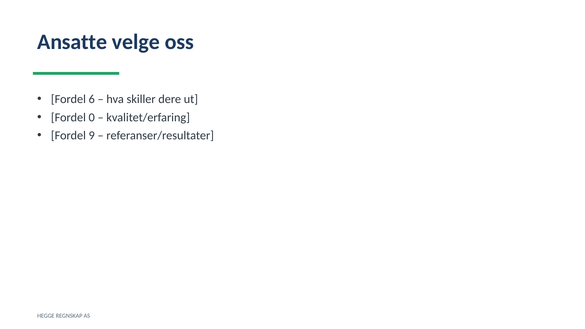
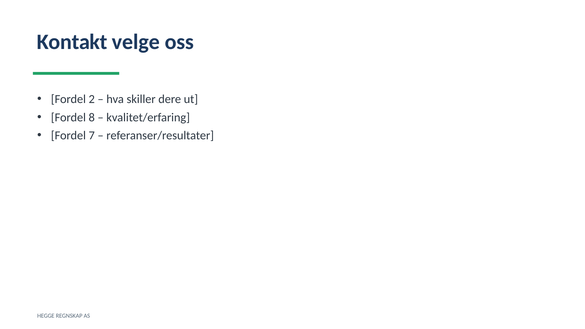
Ansatte: Ansatte -> Kontakt
6: 6 -> 2
0: 0 -> 8
9: 9 -> 7
